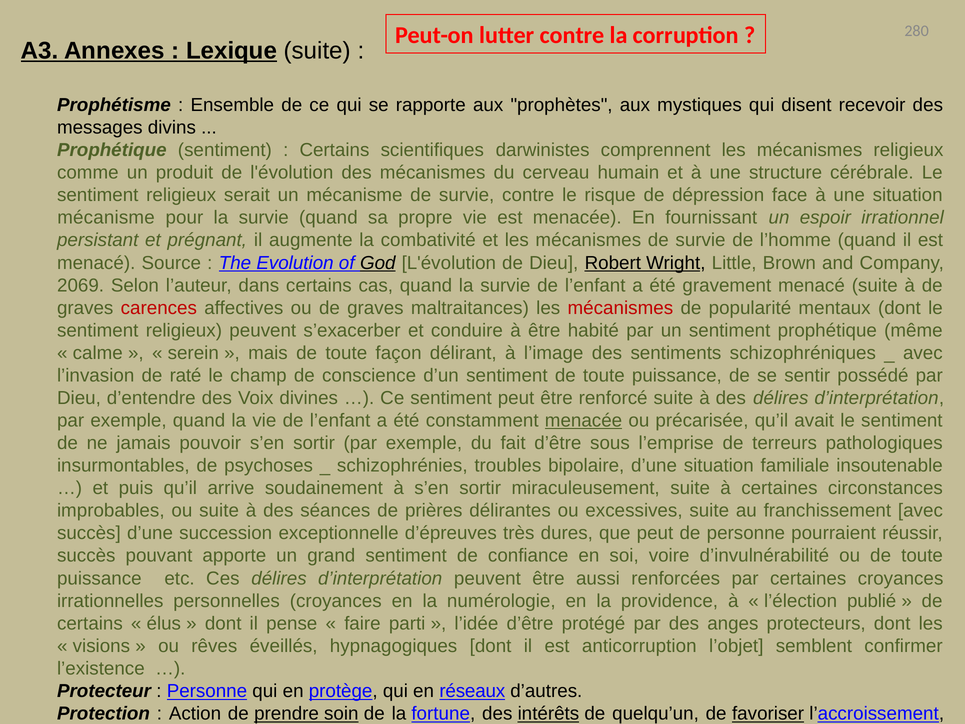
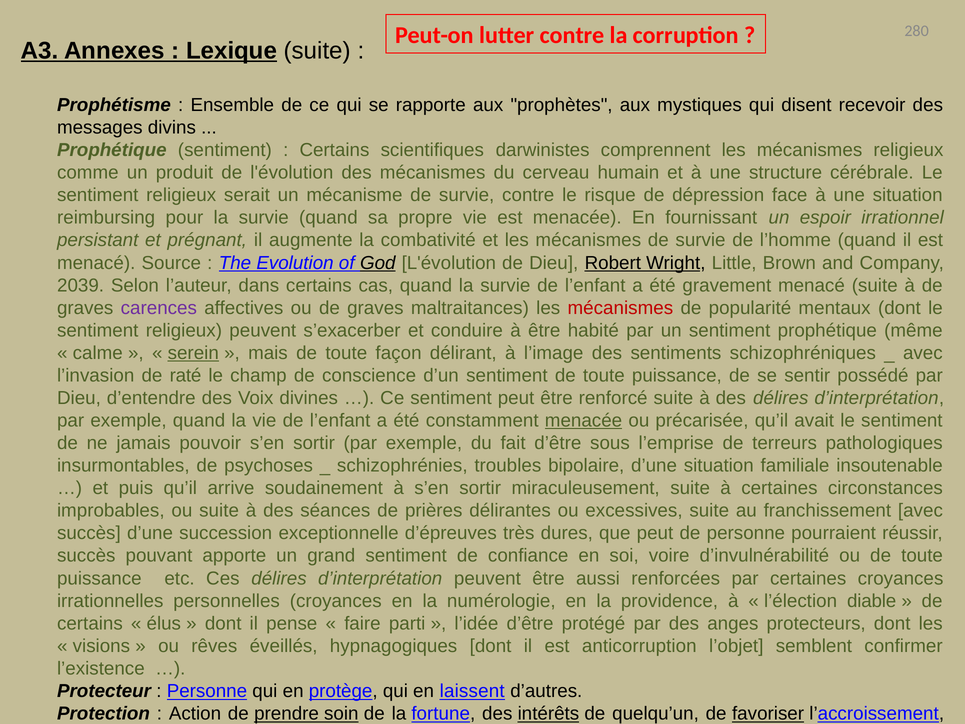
mécanisme at (106, 218): mécanisme -> reimbursing
2069: 2069 -> 2039
carences colour: red -> purple
serein underline: none -> present
publié: publié -> diable
réseaux: réseaux -> laissent
